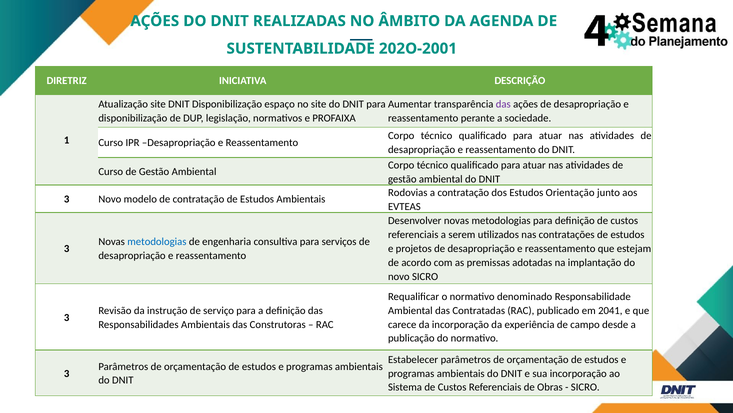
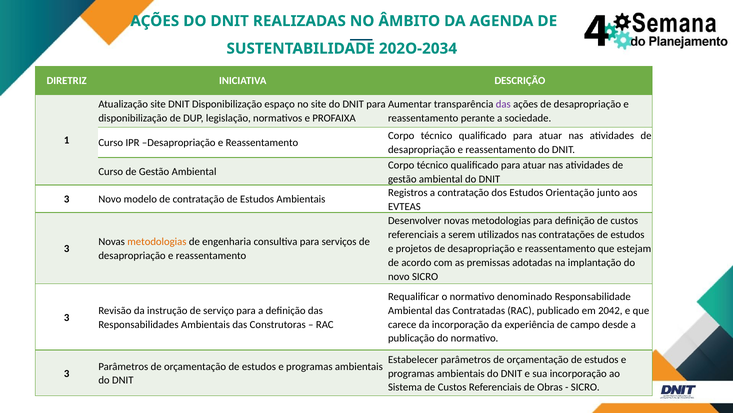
202O-2001: 202O-2001 -> 202O-2034
Rodovias: Rodovias -> Registros
metodologias at (157, 241) colour: blue -> orange
2041: 2041 -> 2042
